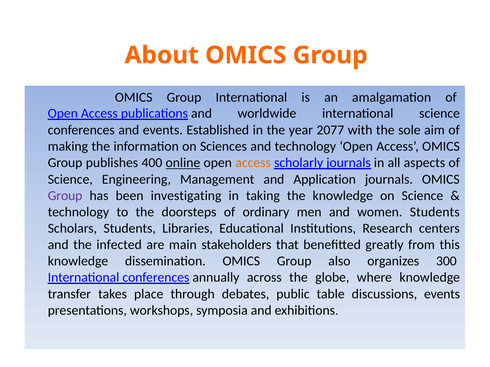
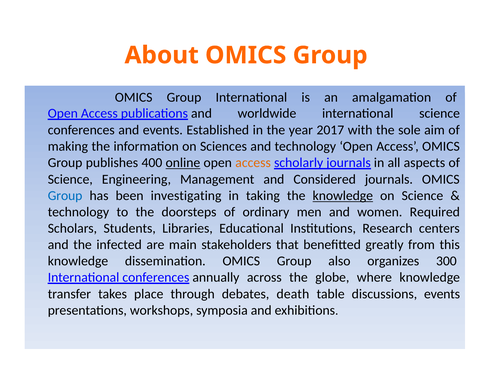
2077: 2077 -> 2017
Application: Application -> Considered
Group at (65, 196) colour: purple -> blue
knowledge at (343, 196) underline: none -> present
women Students: Students -> Required
public: public -> death
